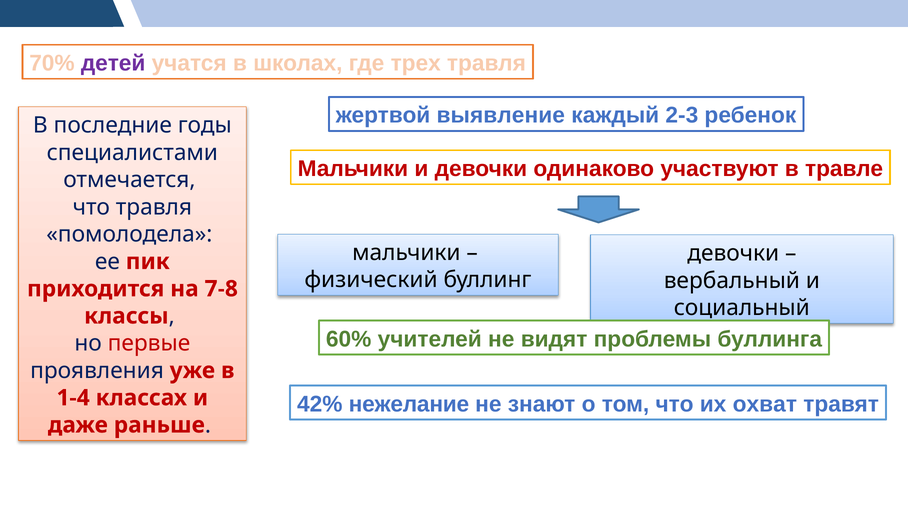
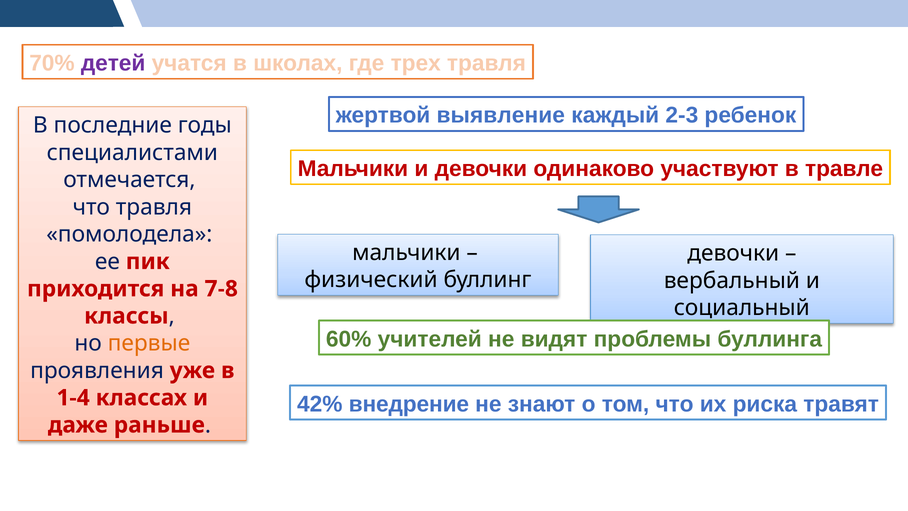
первые colour: red -> orange
нежелание: нежелание -> внедрение
охват: охват -> риска
